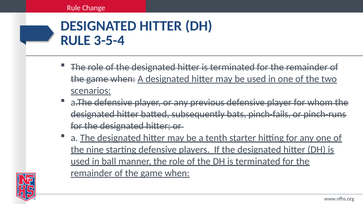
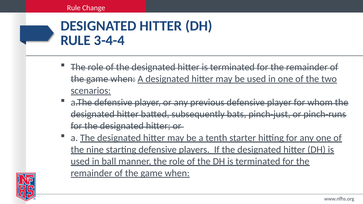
3-5-4: 3-5-4 -> 3-4-4
pinch-fails: pinch-fails -> pinch-just
